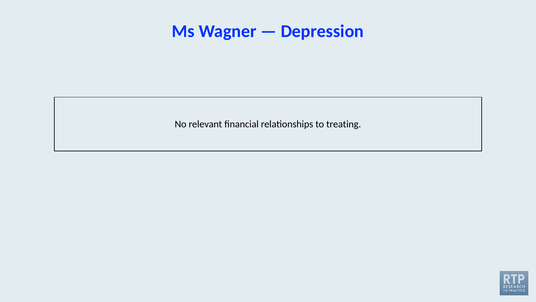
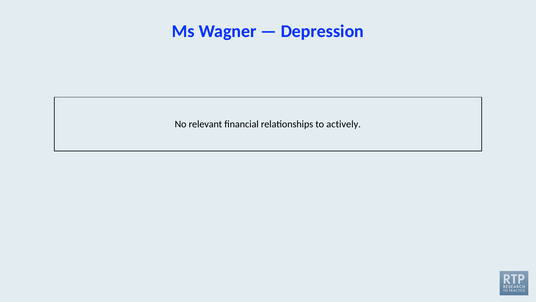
treating: treating -> actively
